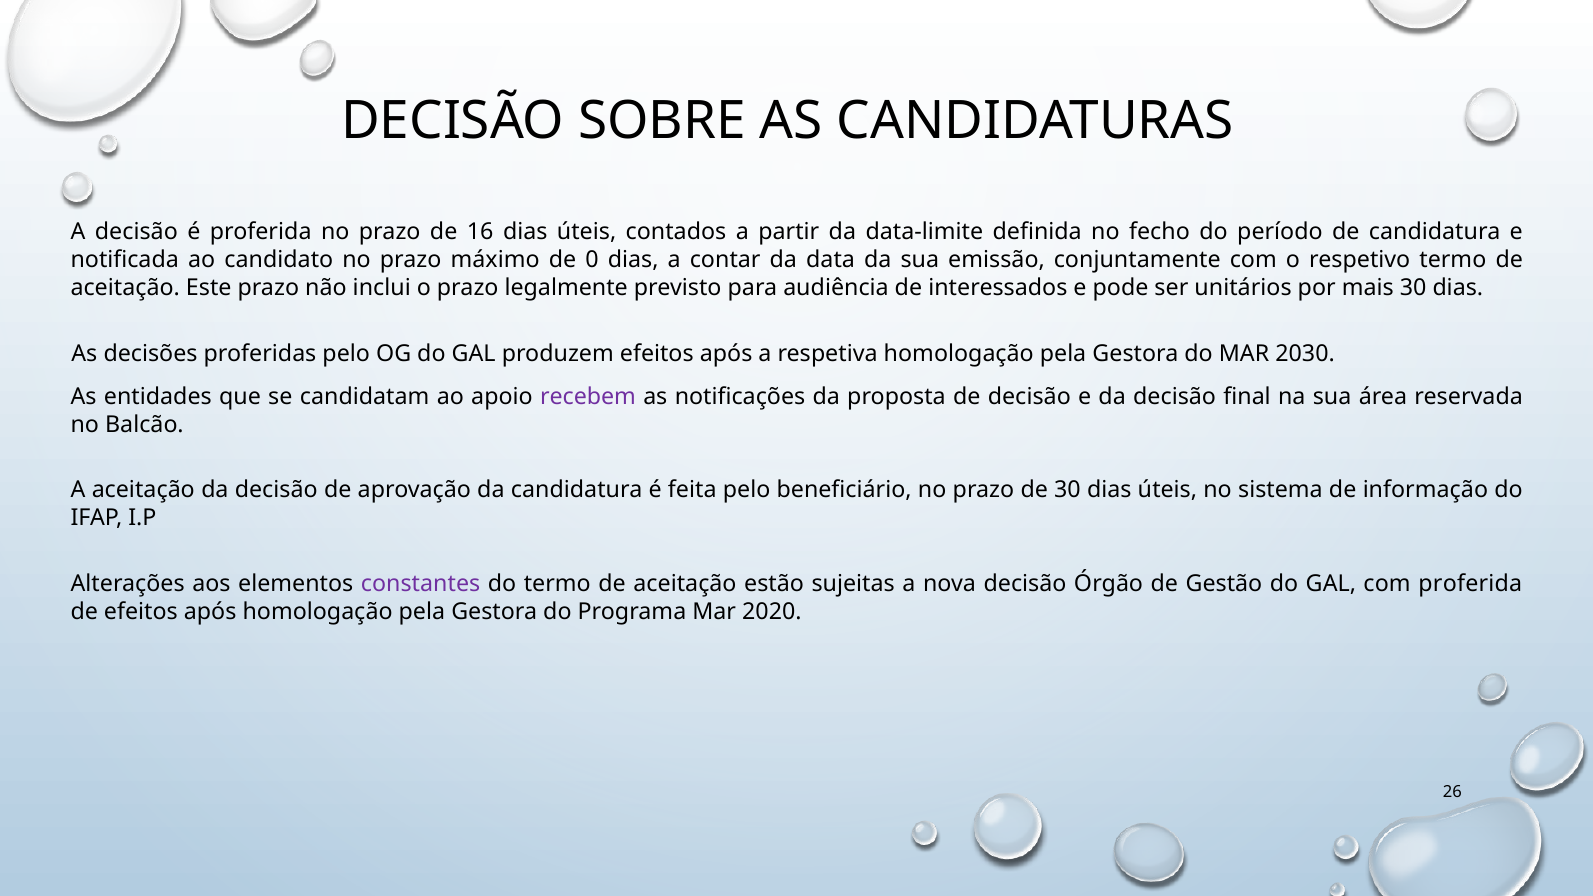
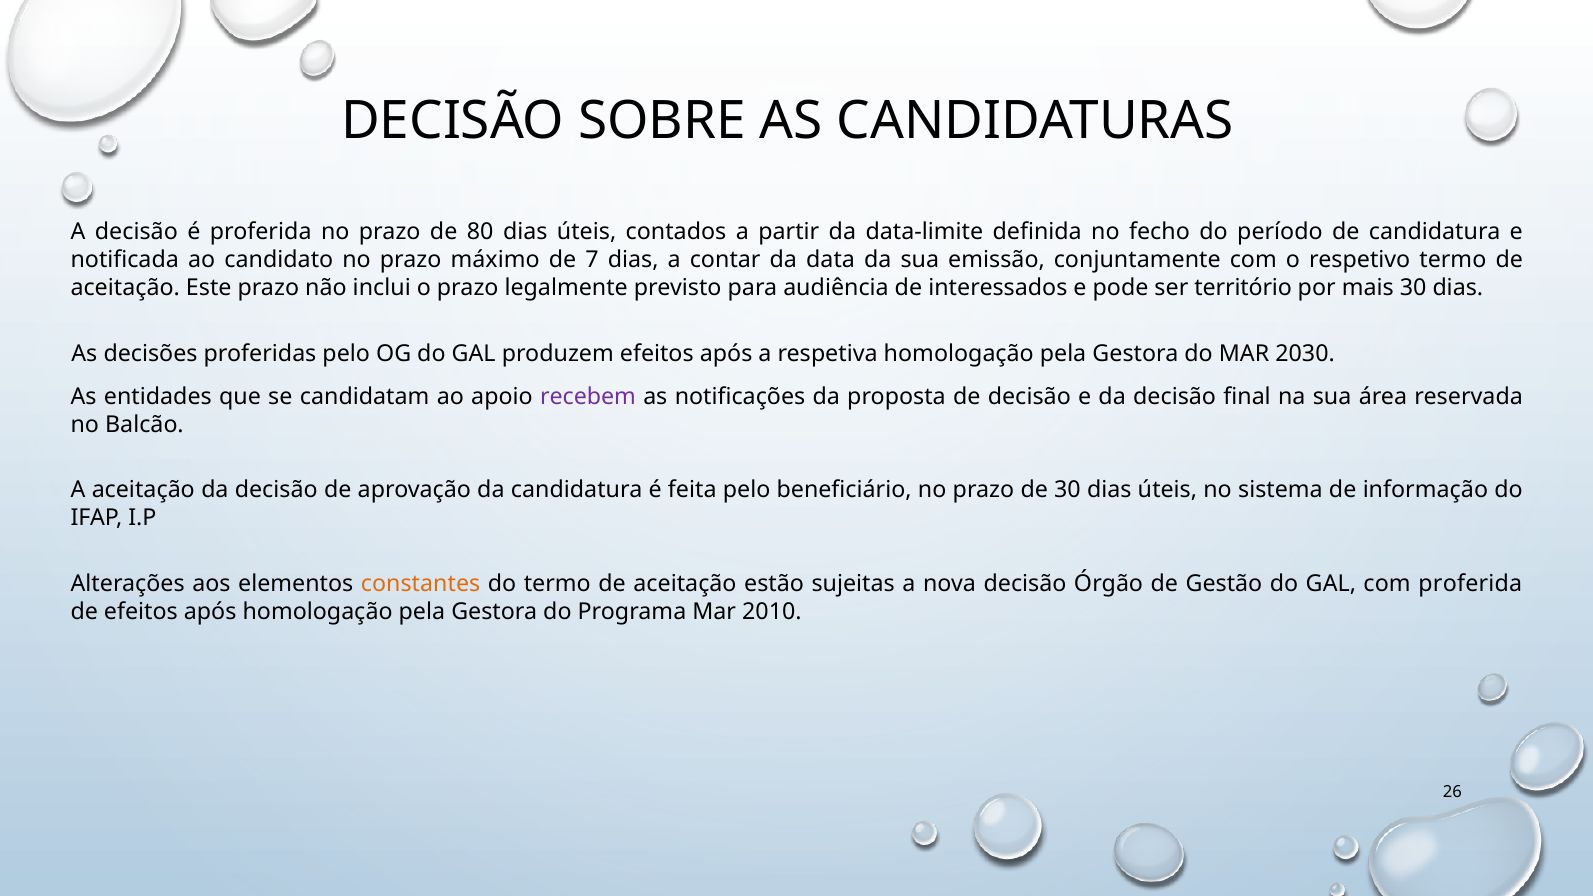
16: 16 -> 80
0: 0 -> 7
unitários: unitários -> território
constantes colour: purple -> orange
2020: 2020 -> 2010
